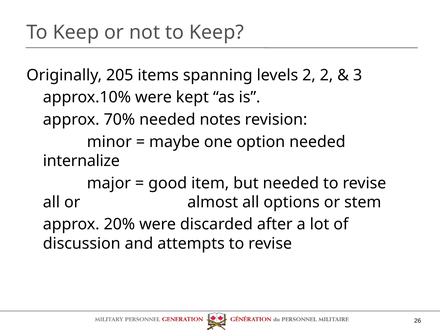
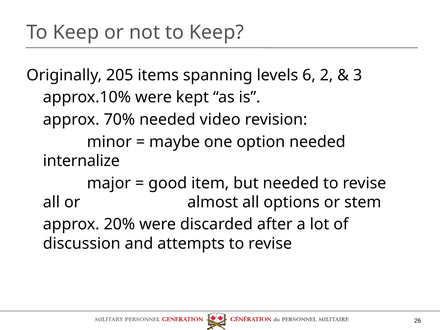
levels 2: 2 -> 6
notes: notes -> video
